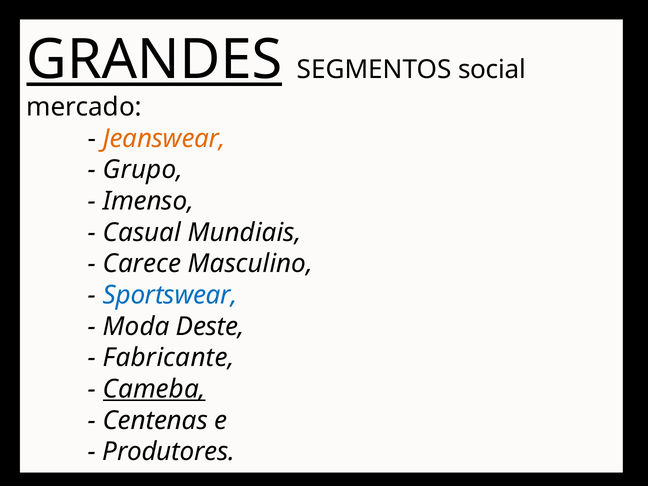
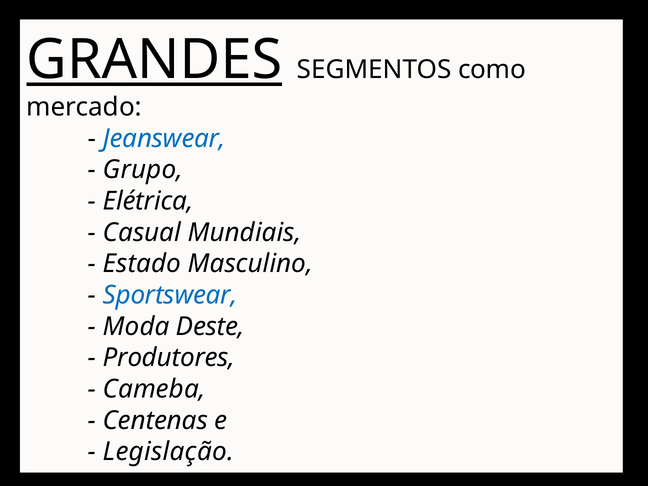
social: social -> como
Jeanswear colour: orange -> blue
Imenso: Imenso -> Elétrica
Carece: Carece -> Estado
Fabricante: Fabricante -> Produtores
Cameba underline: present -> none
Produtores: Produtores -> Legislação
